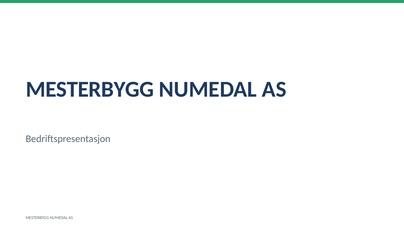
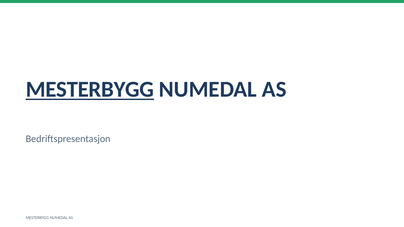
MESTERBYGG at (90, 90) underline: none -> present
